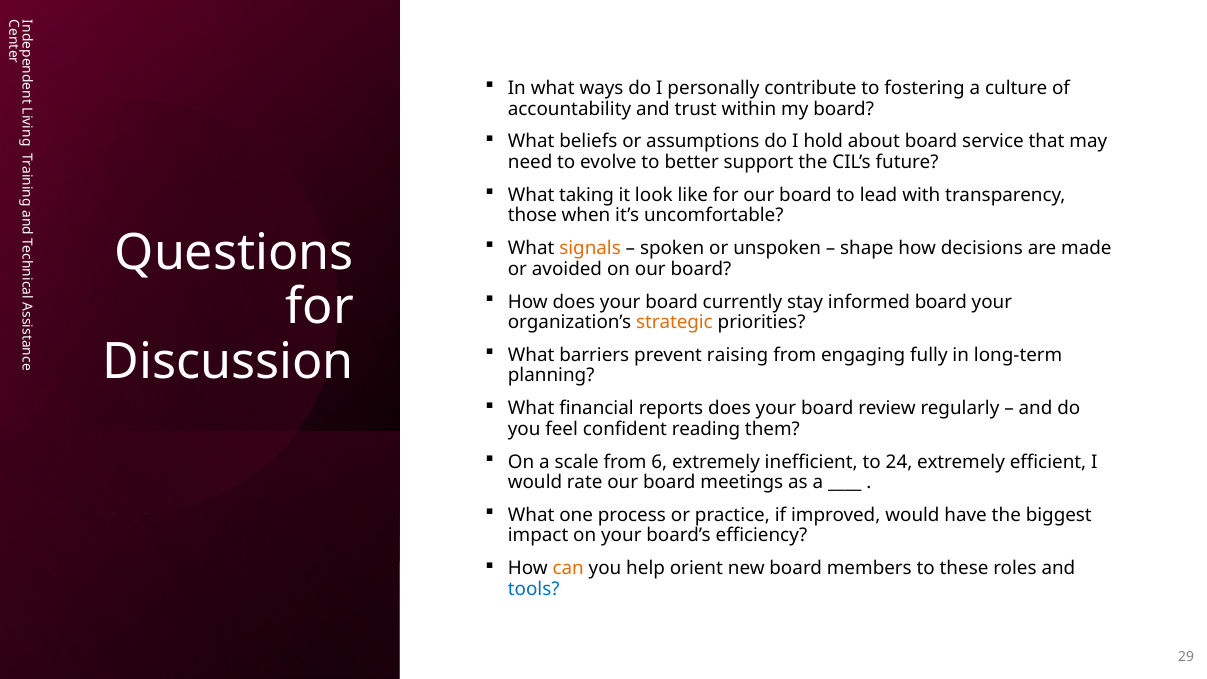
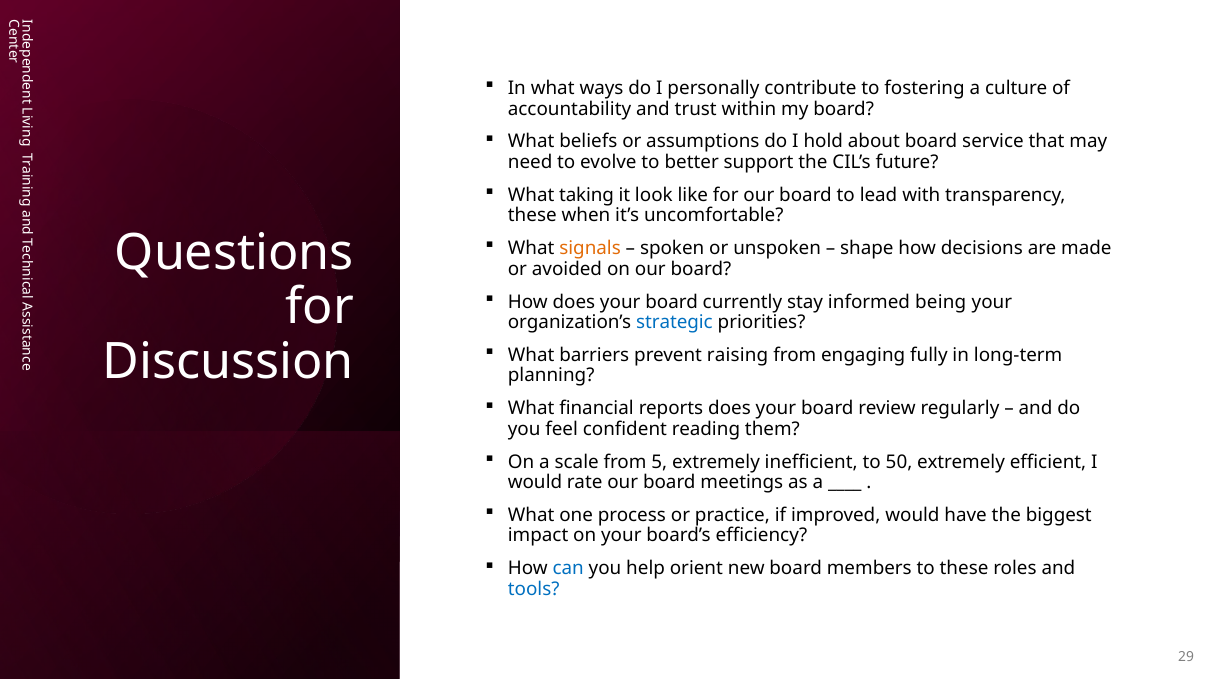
those at (532, 215): those -> these
informed board: board -> being
strategic colour: orange -> blue
6: 6 -> 5
24: 24 -> 50
can colour: orange -> blue
